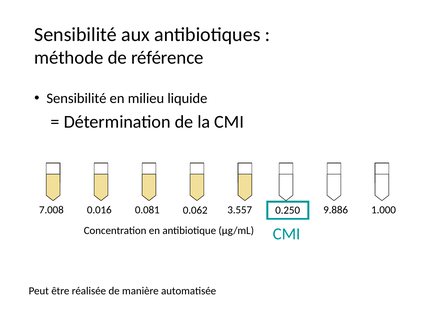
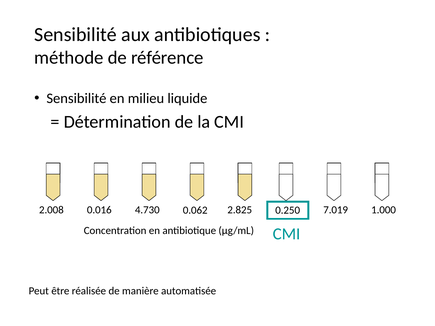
7.008: 7.008 -> 2.008
0.081: 0.081 -> 4.730
3.557: 3.557 -> 2.825
9.886: 9.886 -> 7.019
